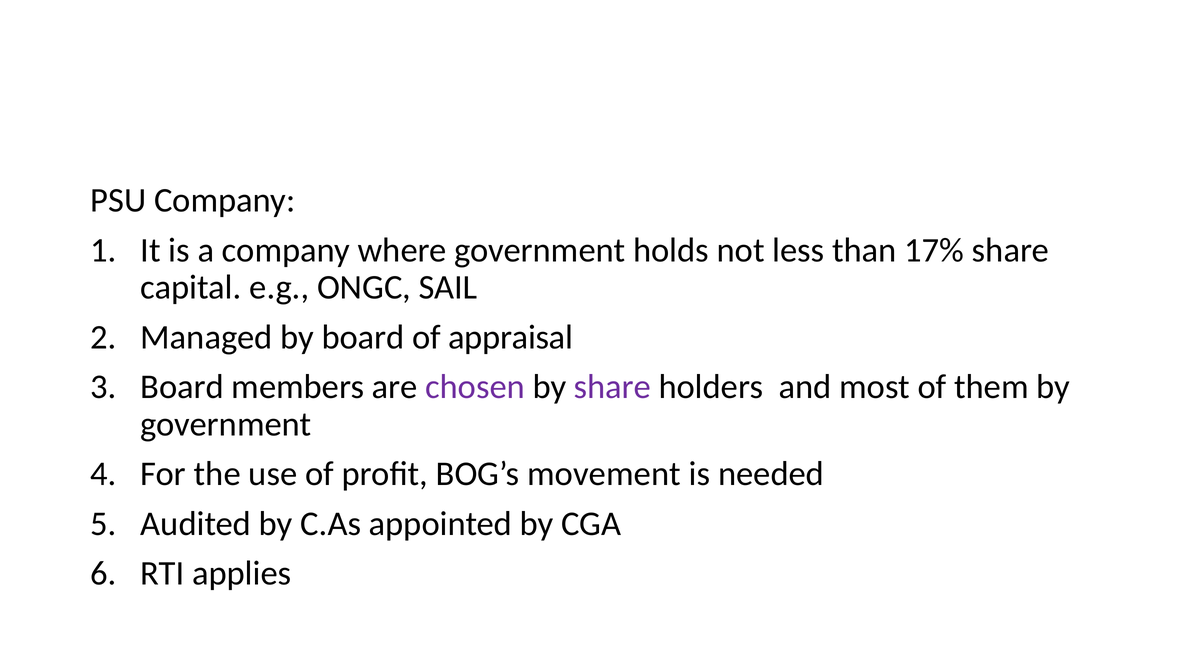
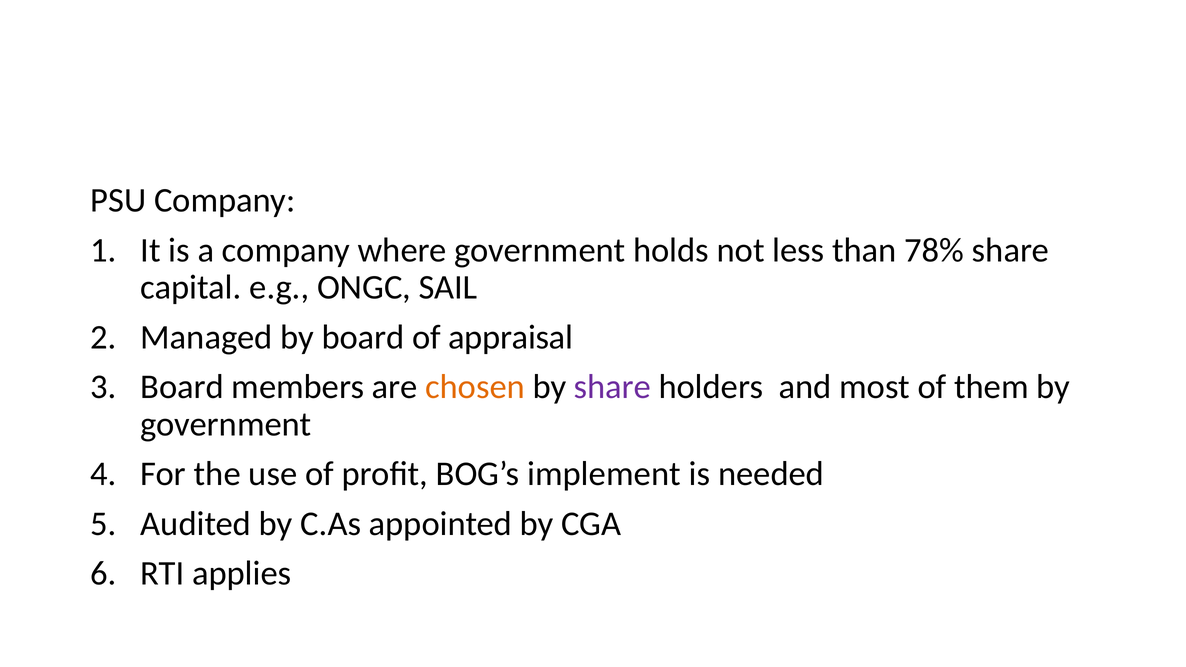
17%: 17% -> 78%
chosen colour: purple -> orange
movement: movement -> implement
